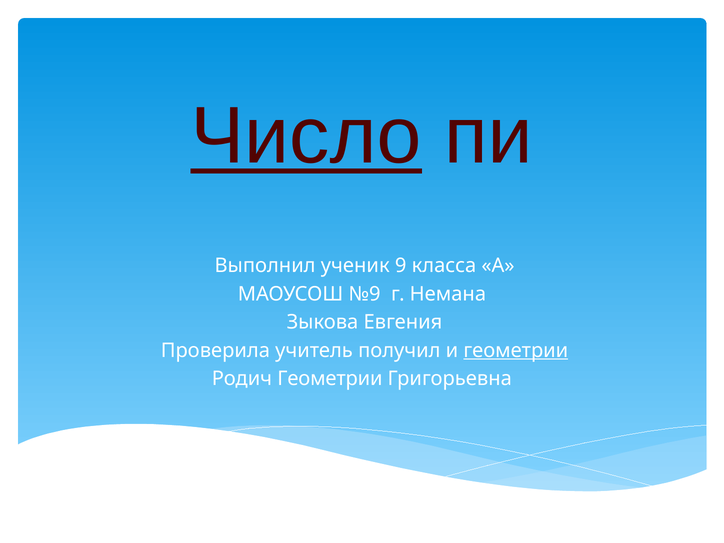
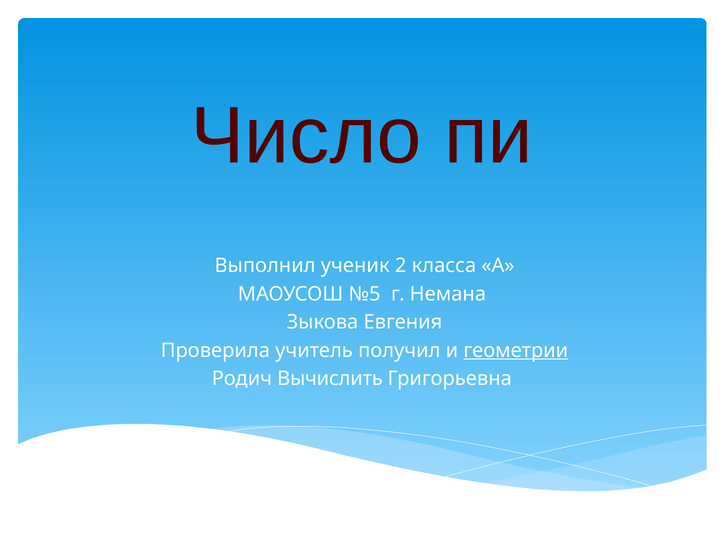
Число underline: present -> none
9: 9 -> 2
№9: №9 -> №5
Родич Геометрии: Геометрии -> Вычислить
